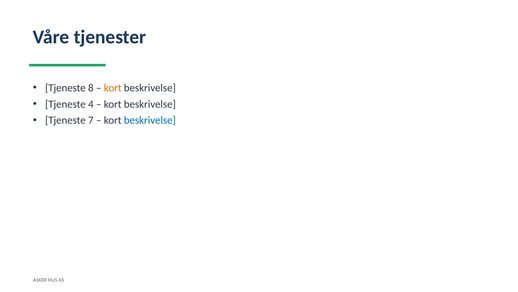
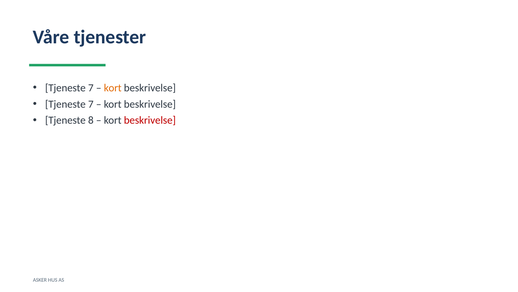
8 at (91, 88): 8 -> 7
4 at (91, 104): 4 -> 7
7: 7 -> 8
beskrivelse at (150, 120) colour: blue -> red
